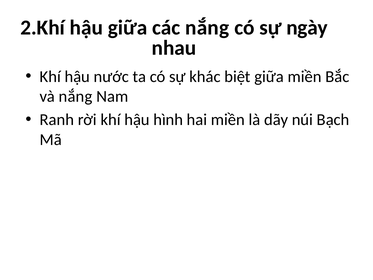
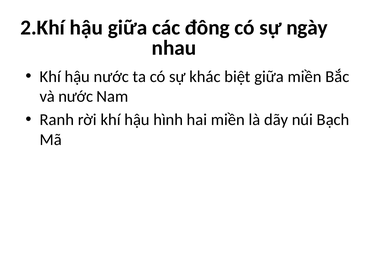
các nắng: nắng -> đông
và nắng: nắng -> nước
